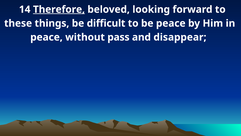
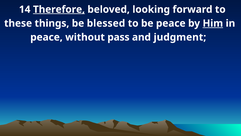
difficult: difficult -> blessed
Him underline: none -> present
disappear: disappear -> judgment
